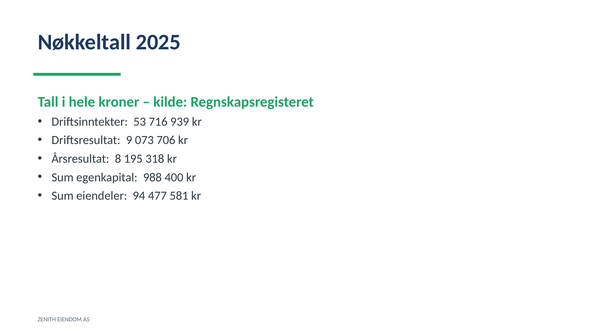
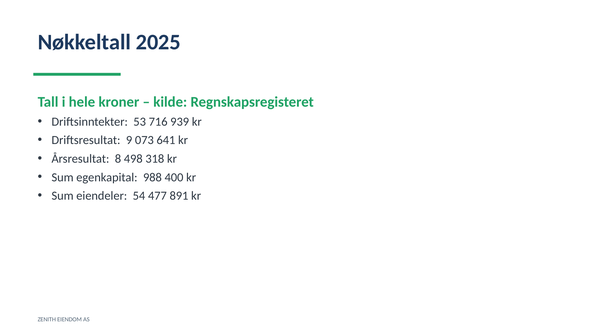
706: 706 -> 641
195: 195 -> 498
94: 94 -> 54
581: 581 -> 891
